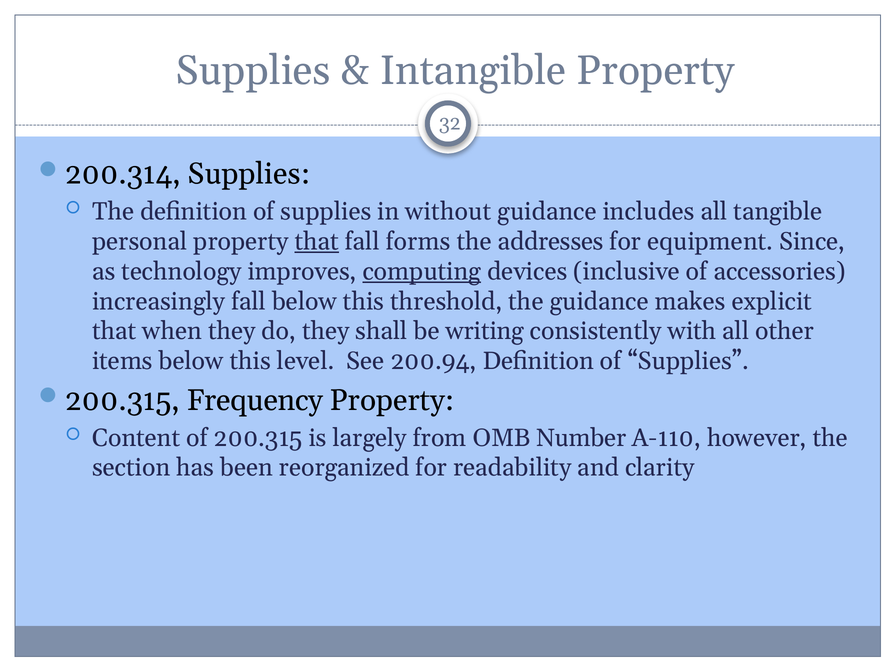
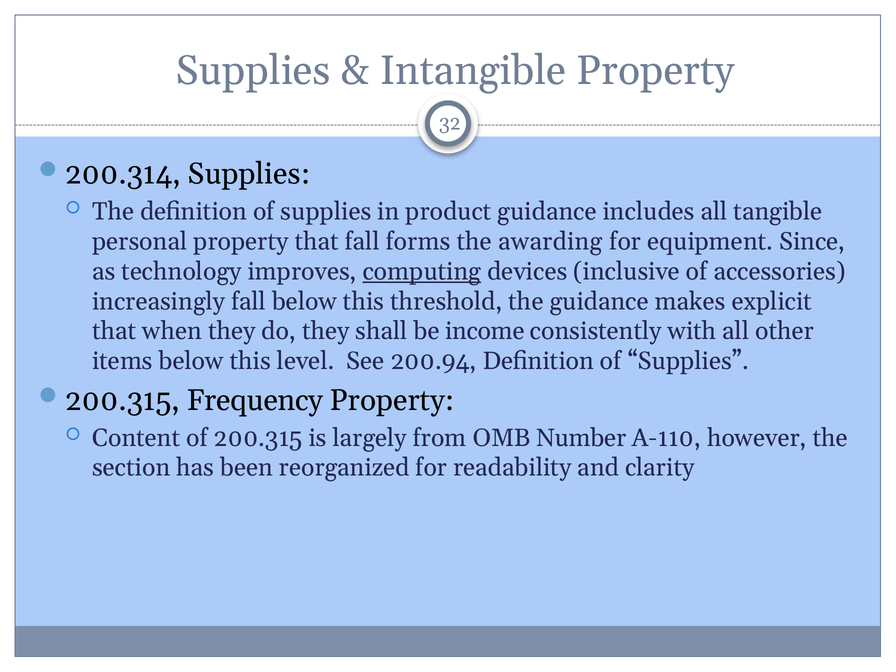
without: without -> product
that at (317, 241) underline: present -> none
addresses: addresses -> awarding
writing: writing -> income
